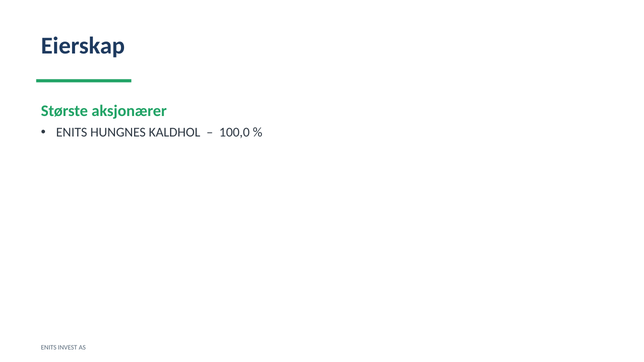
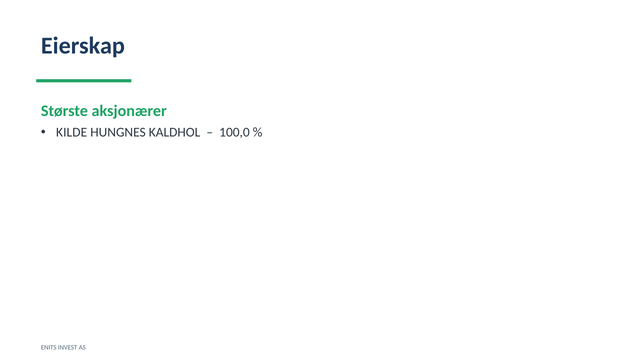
ENITS at (72, 132): ENITS -> KILDE
